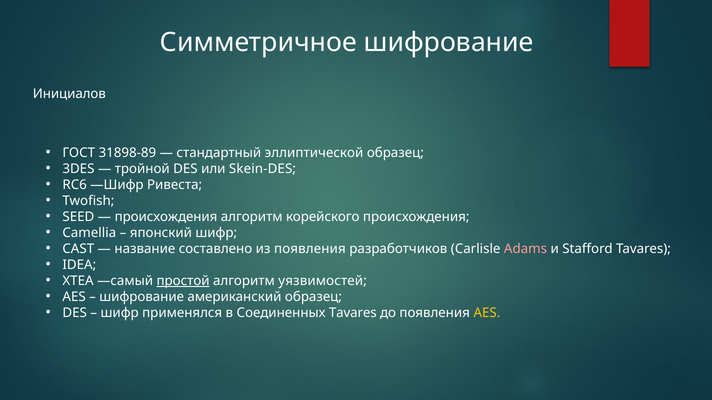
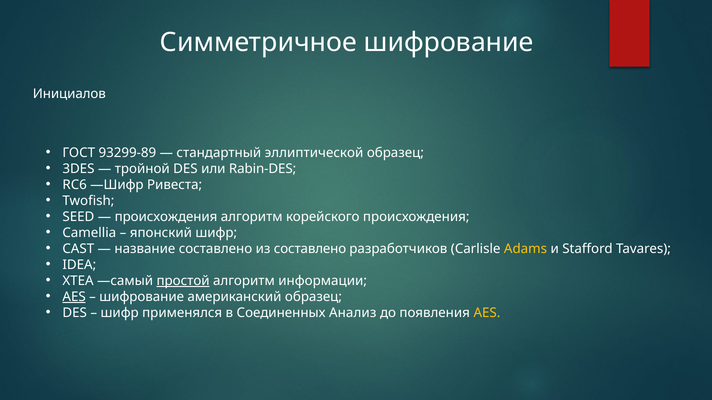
31898-89: 31898-89 -> 93299-89
Skein-DES: Skein-DES -> Rabin-DES
из появления: появления -> составлено
Adams colour: pink -> yellow
уязвимостей: уязвимостей -> информации
AES at (74, 297) underline: none -> present
Соединенных Tavares: Tavares -> Анализ
